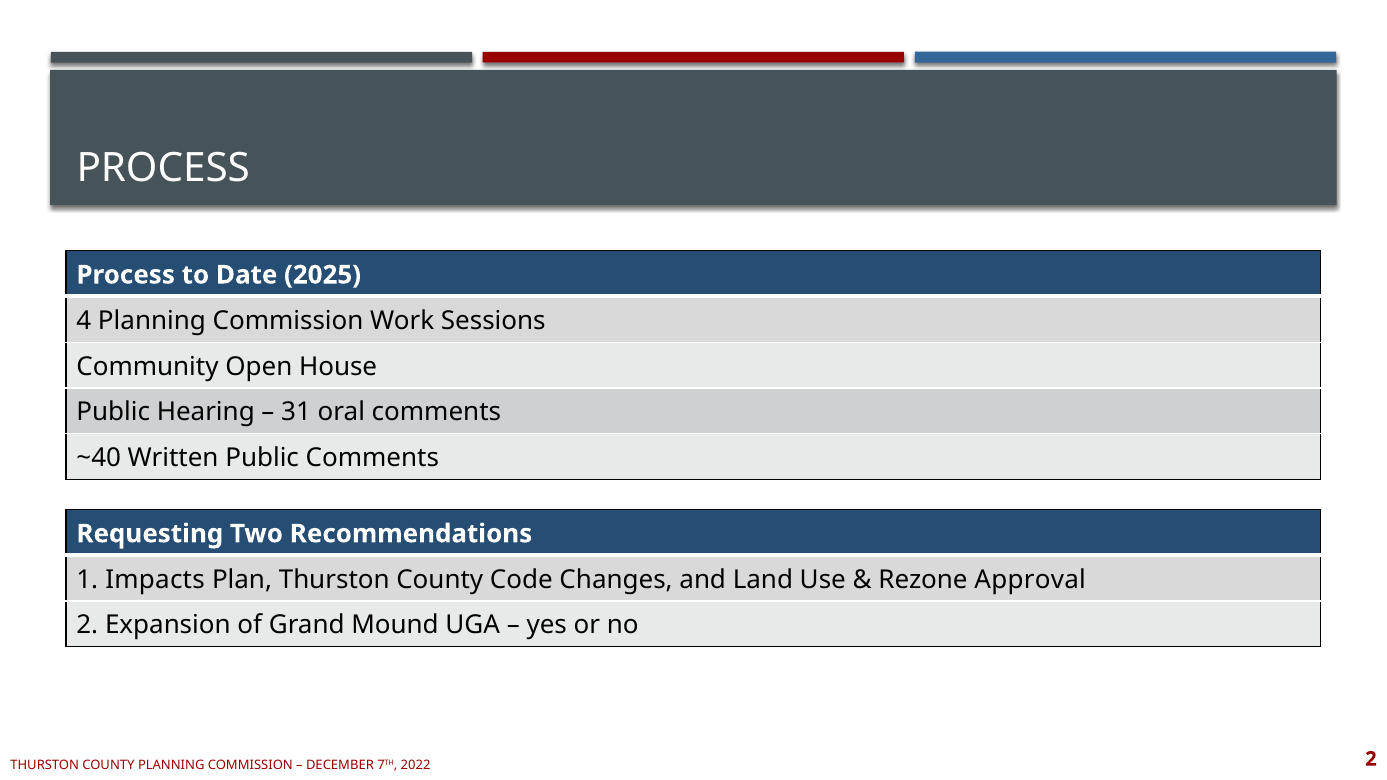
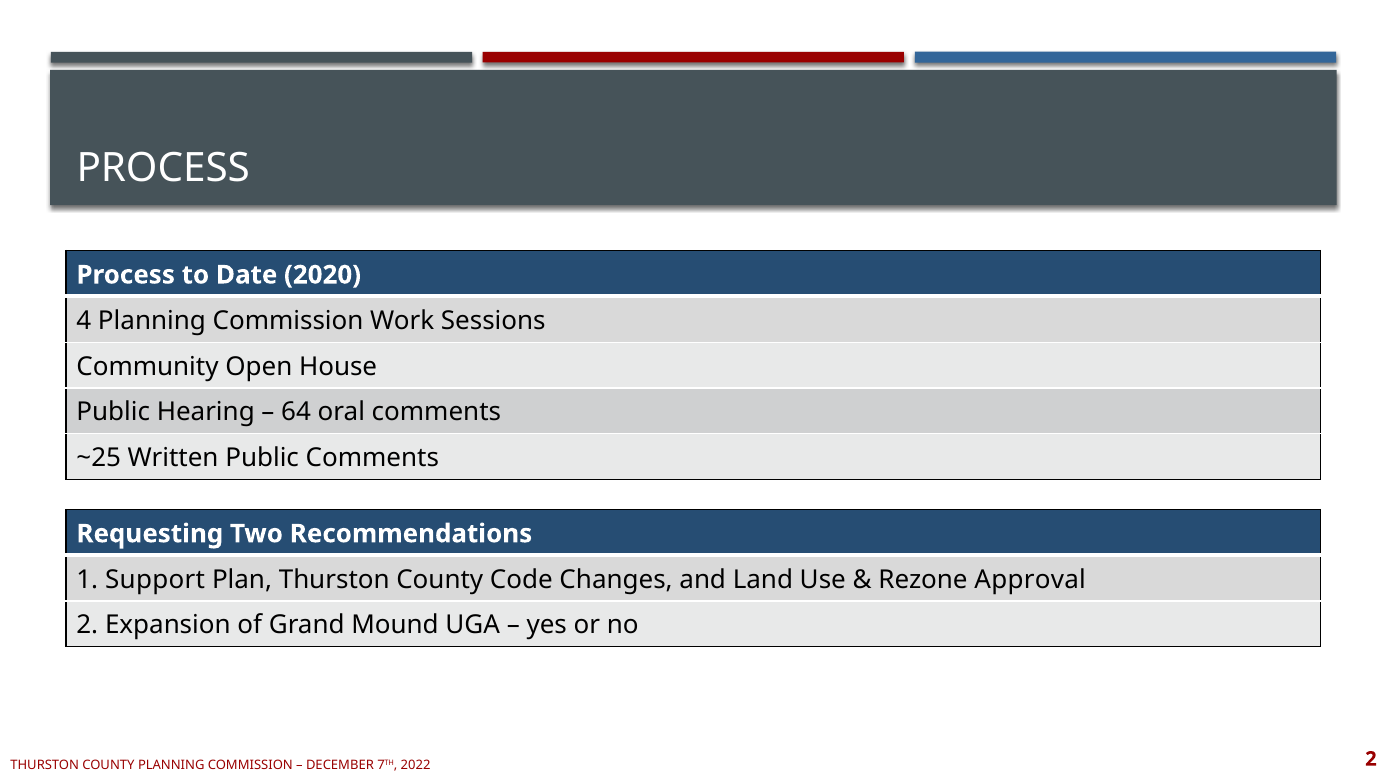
2025: 2025 -> 2020
31: 31 -> 64
~40: ~40 -> ~25
Impacts: Impacts -> Support
